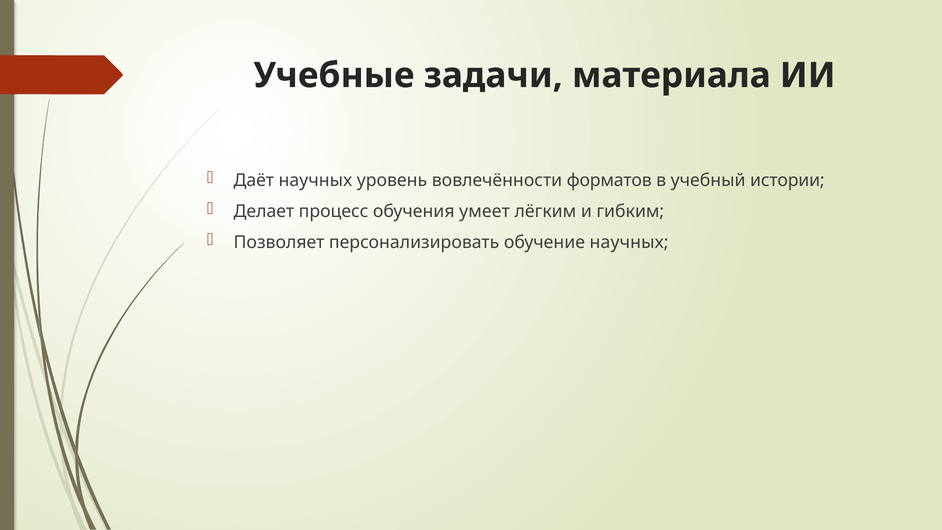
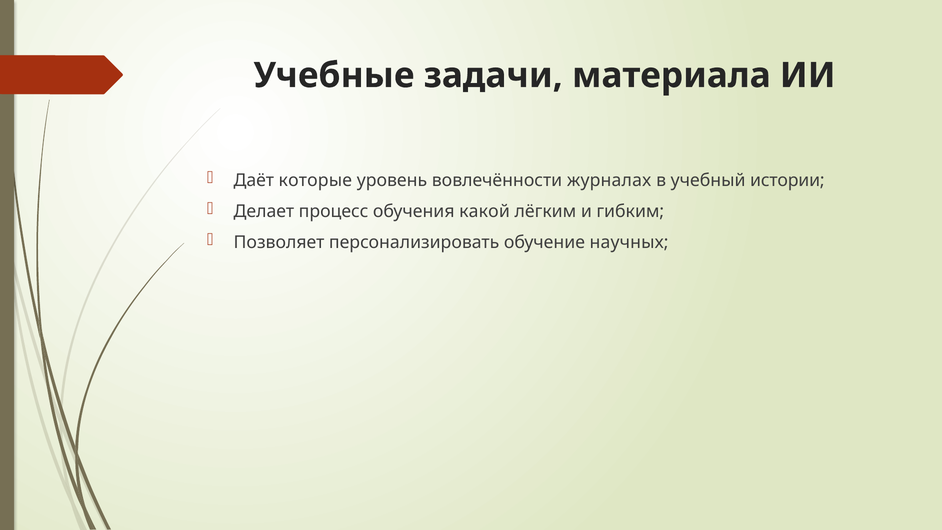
Даёт научных: научных -> которые
форматов: форматов -> журналах
умеет: умеет -> какой
